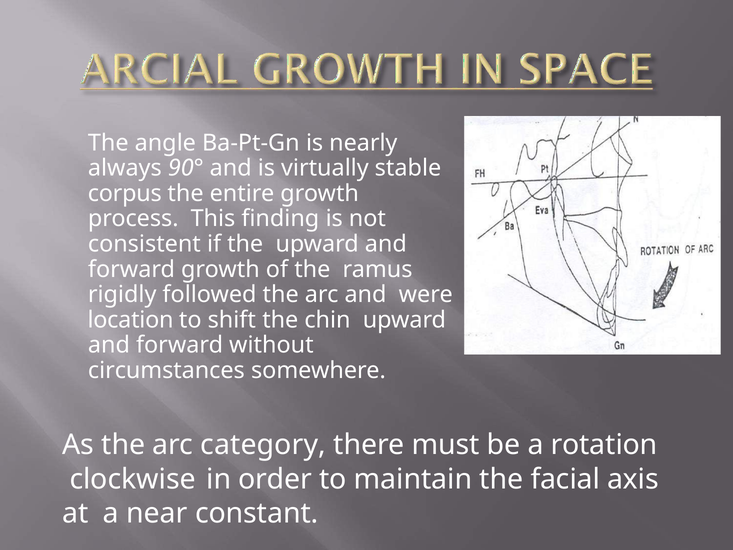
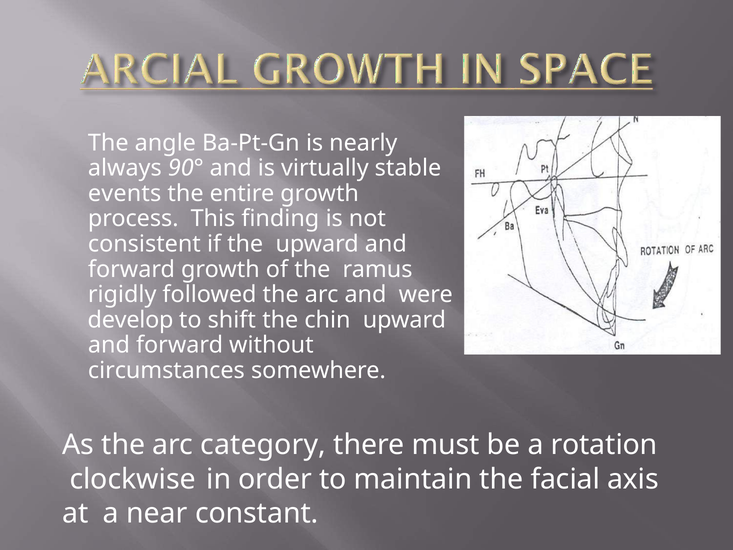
corpus: corpus -> events
location: location -> develop
